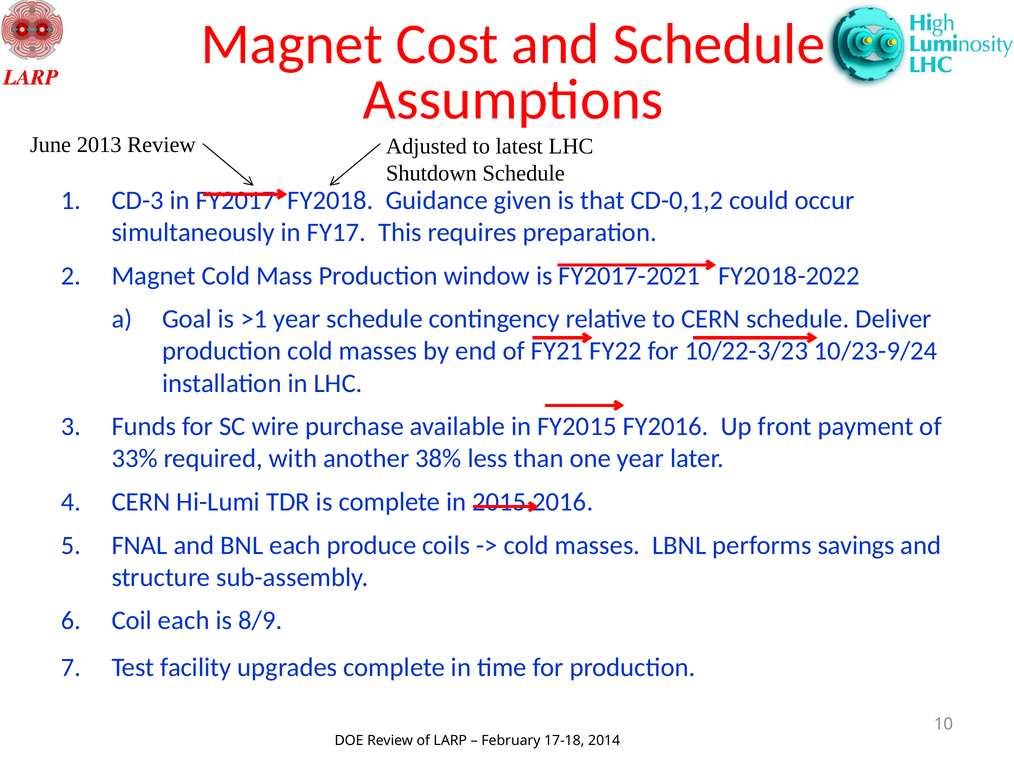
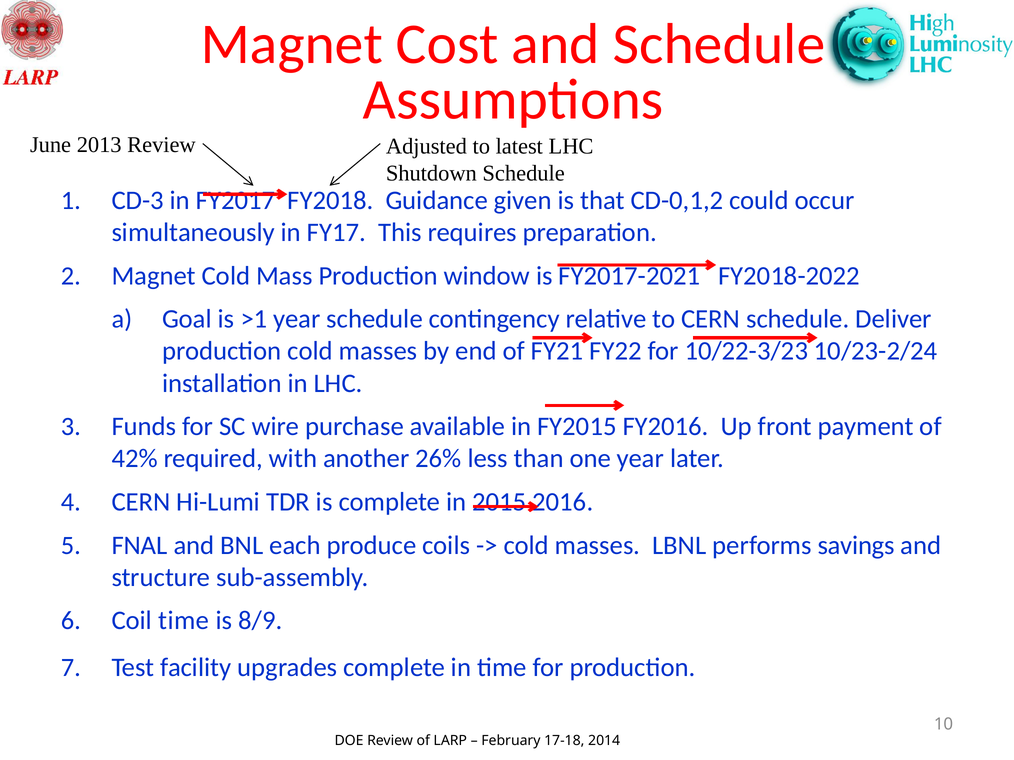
10/23-9/24: 10/23-9/24 -> 10/23-2/24
33%: 33% -> 42%
38%: 38% -> 26%
Coil each: each -> time
